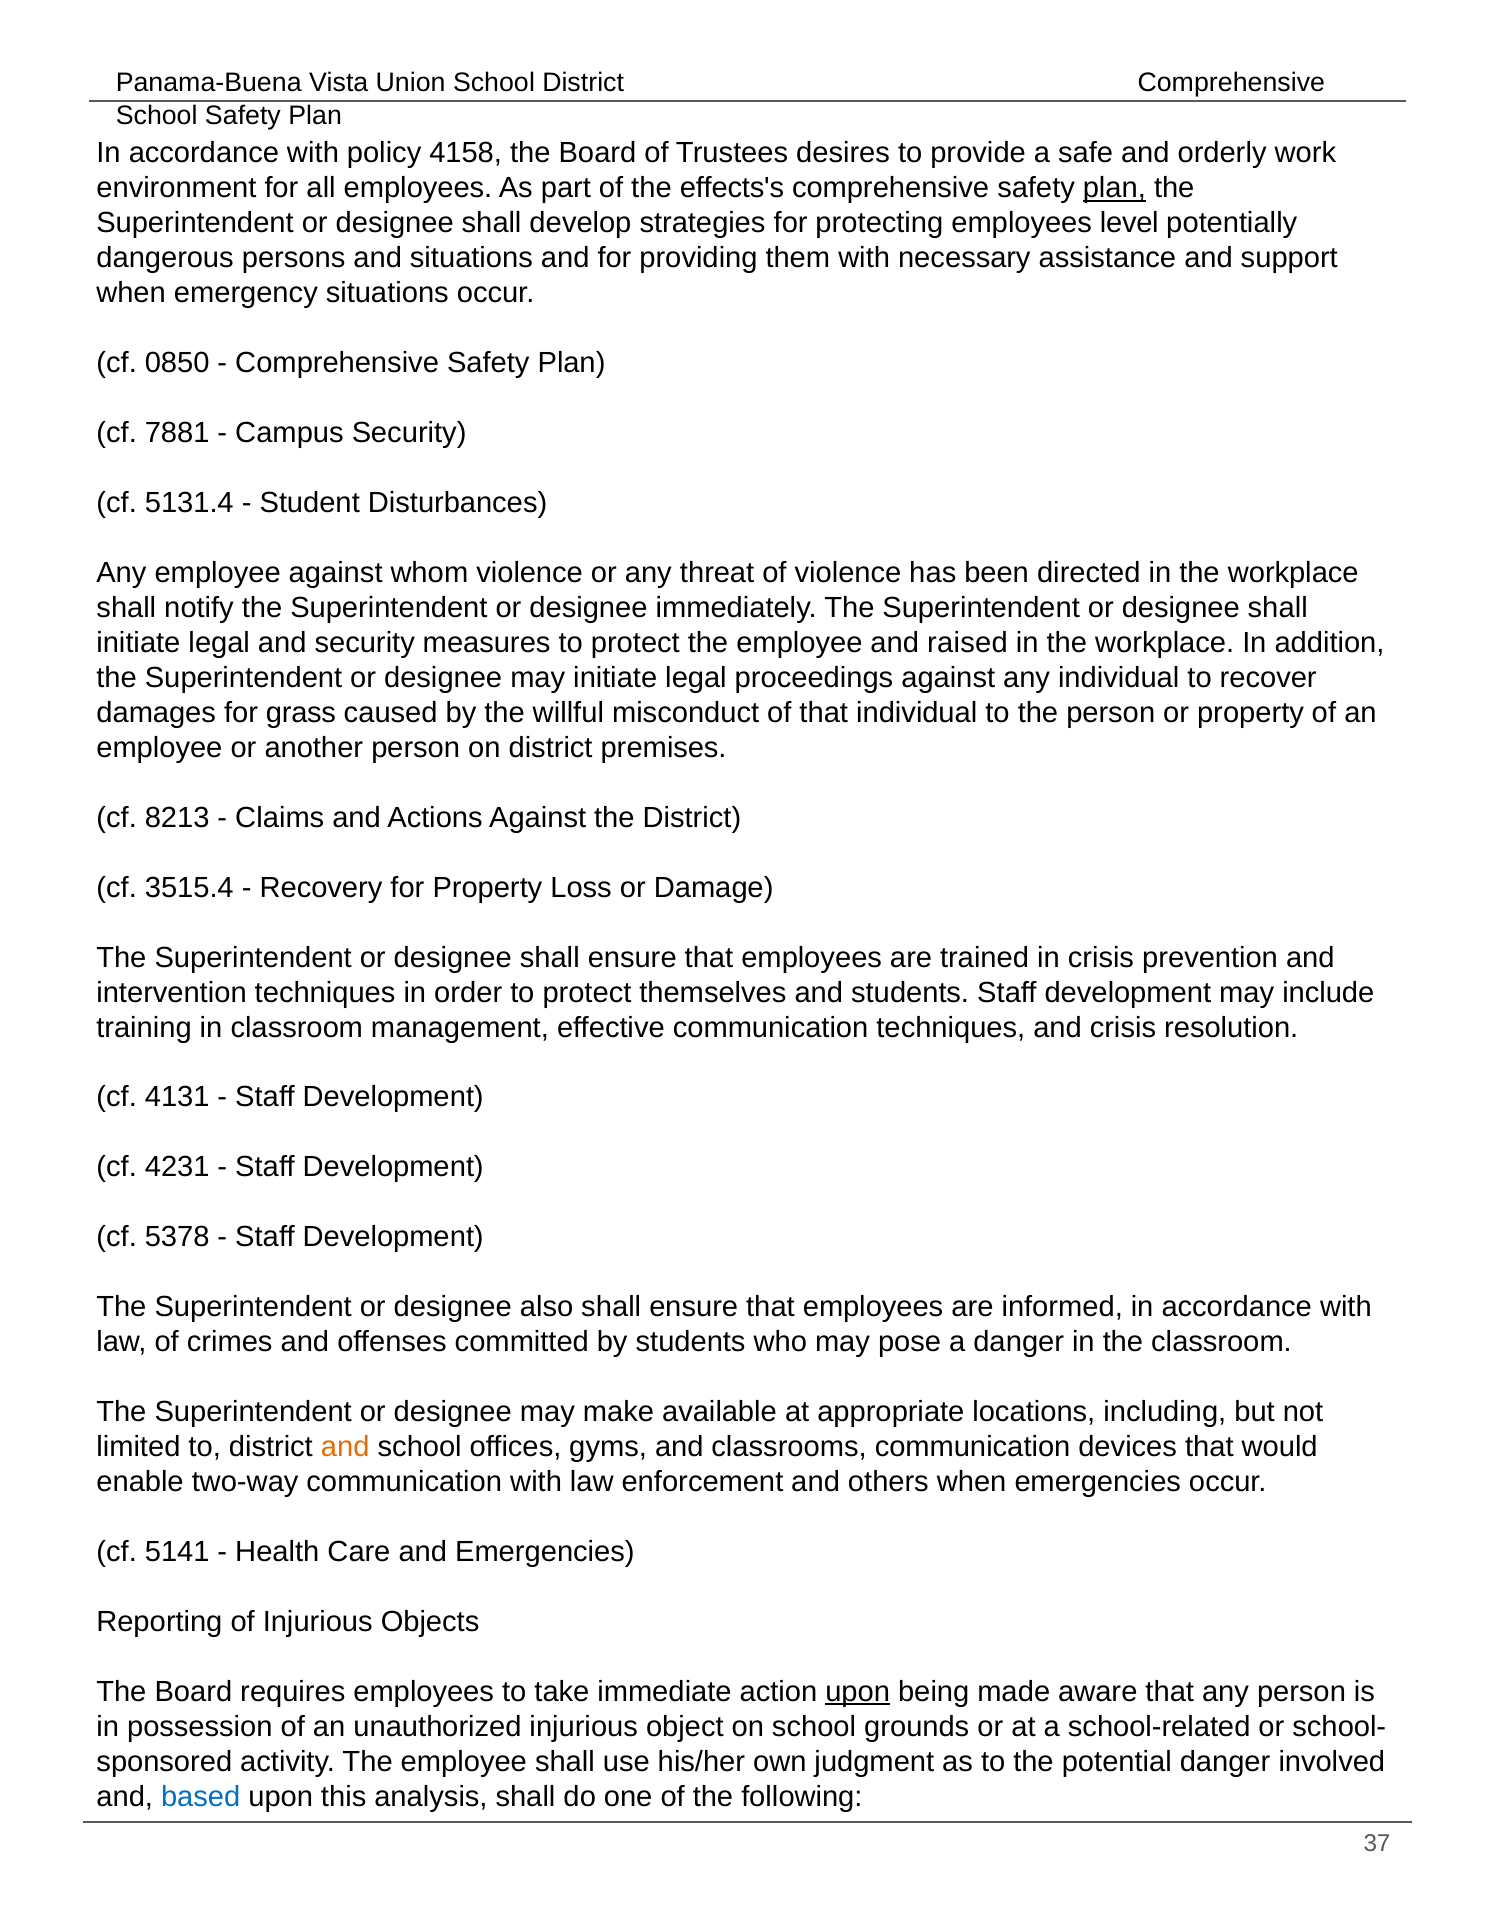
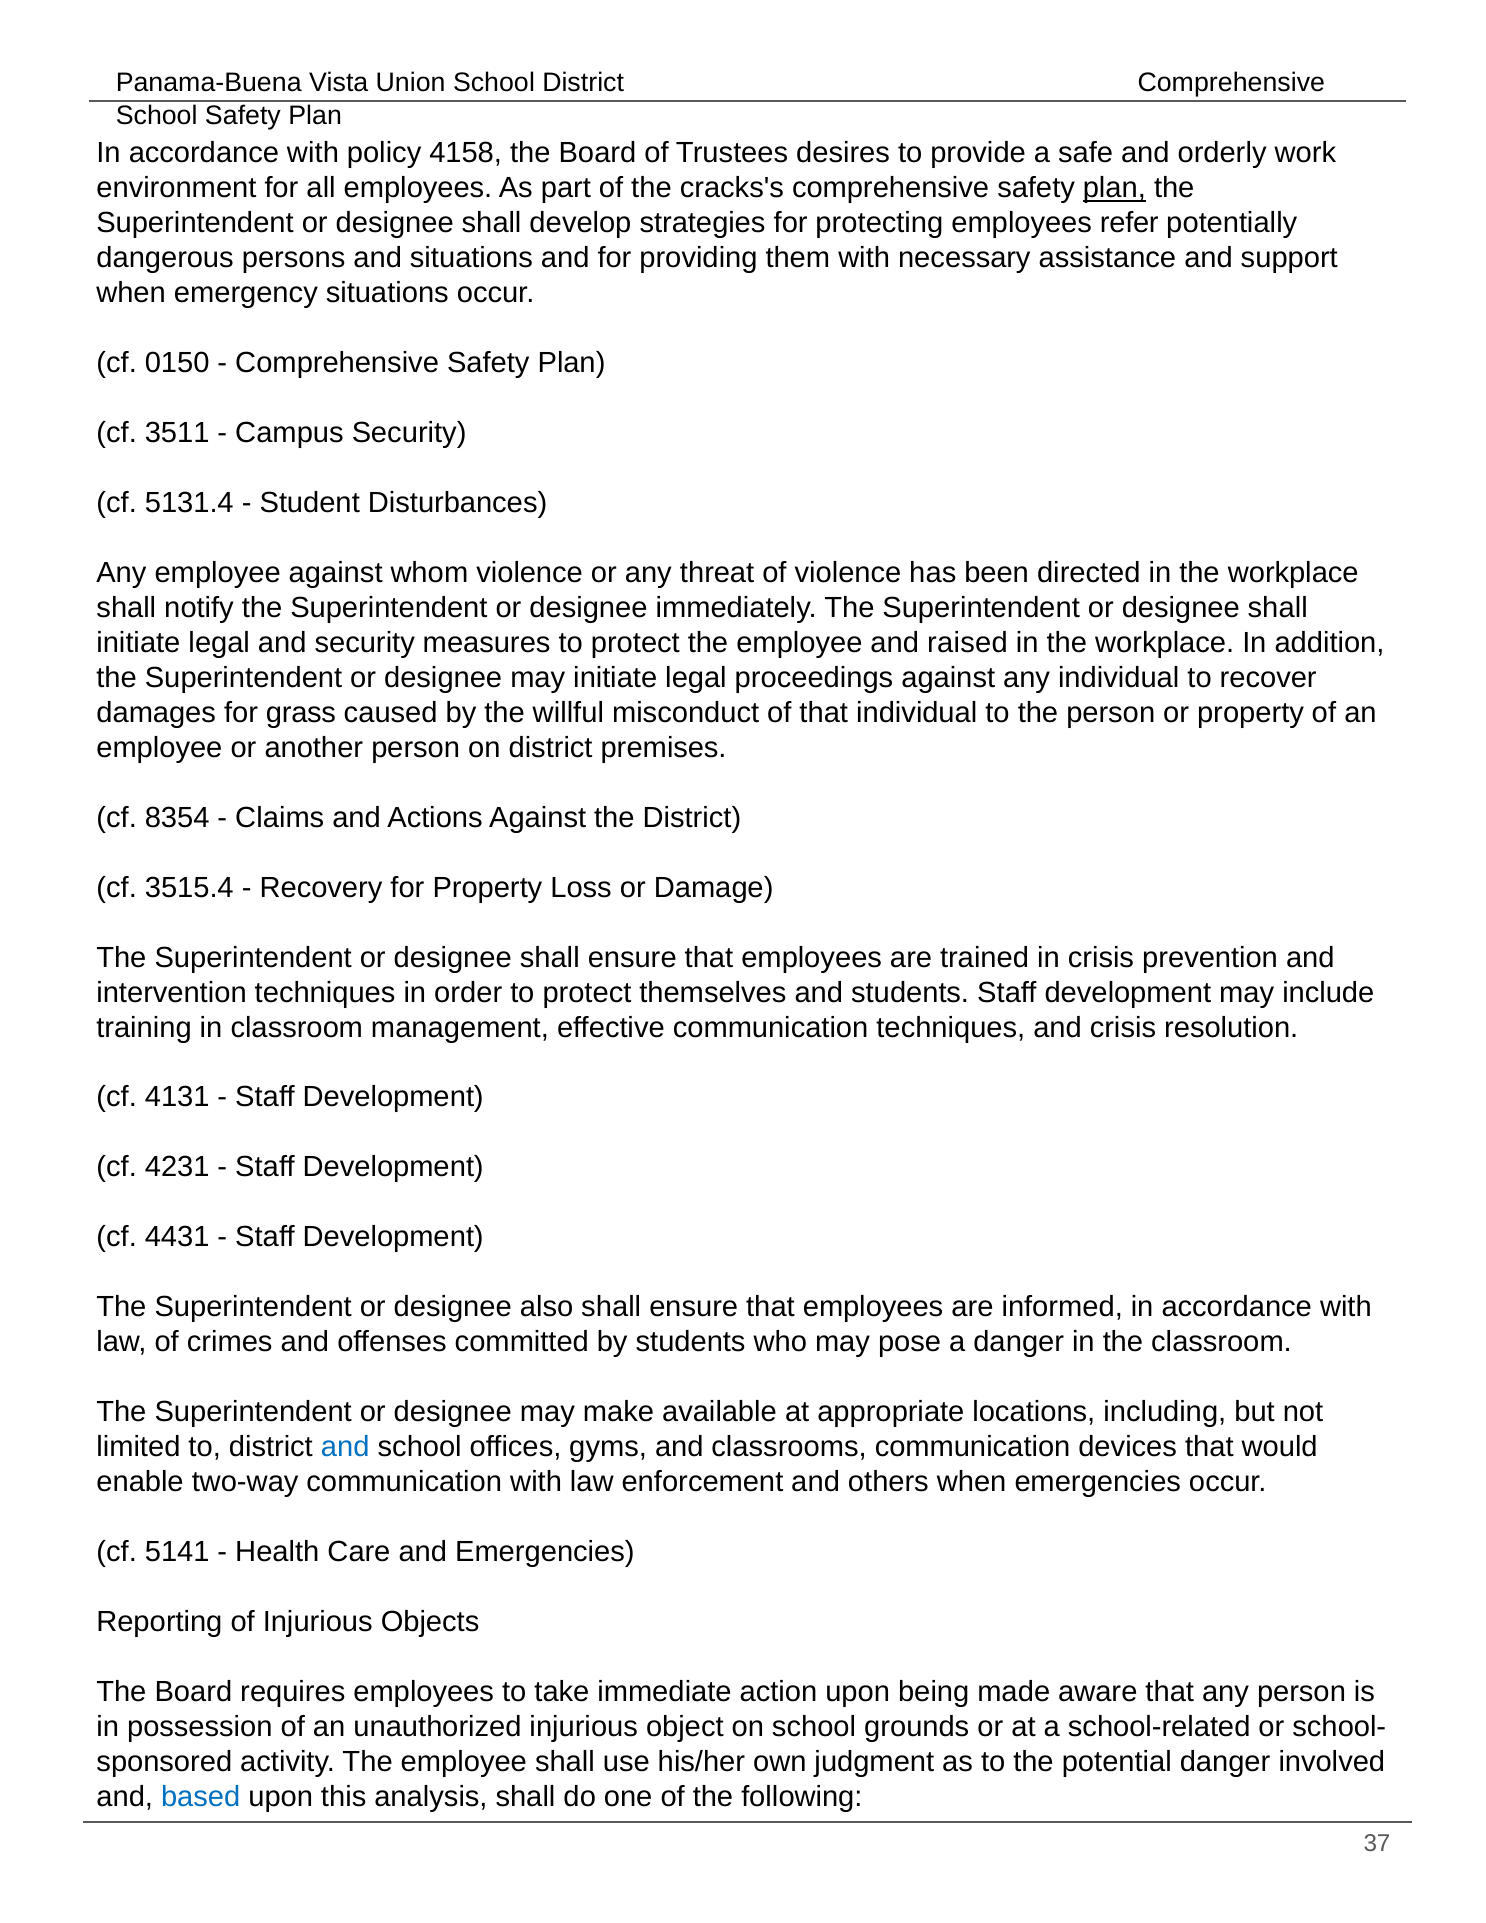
effects's: effects's -> cracks's
level: level -> refer
0850: 0850 -> 0150
7881: 7881 -> 3511
8213: 8213 -> 8354
5378: 5378 -> 4431
and at (345, 1447) colour: orange -> blue
upon at (858, 1692) underline: present -> none
